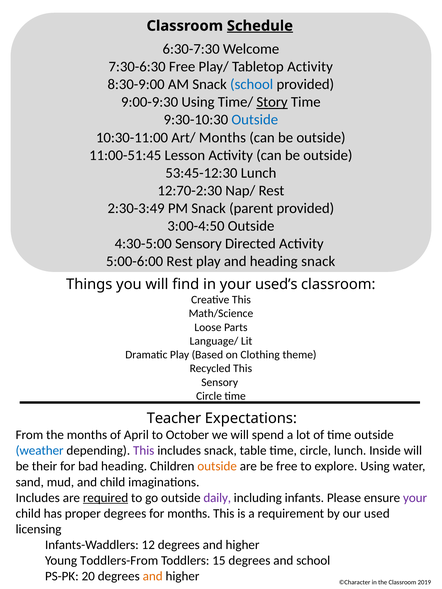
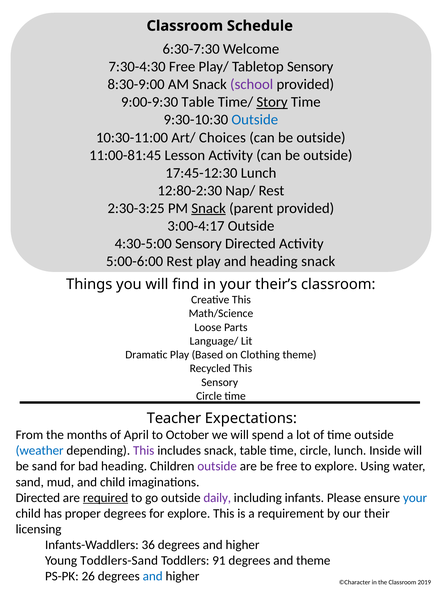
Schedule underline: present -> none
7:30-6:30: 7:30-6:30 -> 7:30-4:30
Tabletop Activity: Activity -> Sensory
school at (252, 85) colour: blue -> purple
9:00-9:30 Using: Using -> Table
Art/ Months: Months -> Choices
11:00-51:45: 11:00-51:45 -> 11:00-81:45
53:45-12:30: 53:45-12:30 -> 17:45-12:30
12:70-2:30: 12:70-2:30 -> 12:80-2:30
2:30-3:49: 2:30-3:49 -> 2:30-3:25
Snack at (209, 208) underline: none -> present
3:00-4:50: 3:00-4:50 -> 3:00-4:17
used’s: used’s -> their’s
be their: their -> sand
outside at (217, 467) colour: orange -> purple
Includes at (38, 498): Includes -> Directed
your at (415, 498) colour: purple -> blue
for months: months -> explore
used: used -> their
12: 12 -> 36
Toddlers-From: Toddlers-From -> Toddlers-Sand
15: 15 -> 91
and school: school -> theme
20: 20 -> 26
and at (153, 577) colour: orange -> blue
